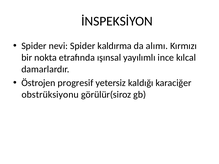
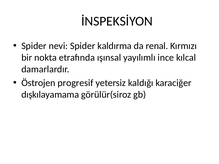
alımı: alımı -> renal
obstrüksiyonu: obstrüksiyonu -> dışkılayamama
